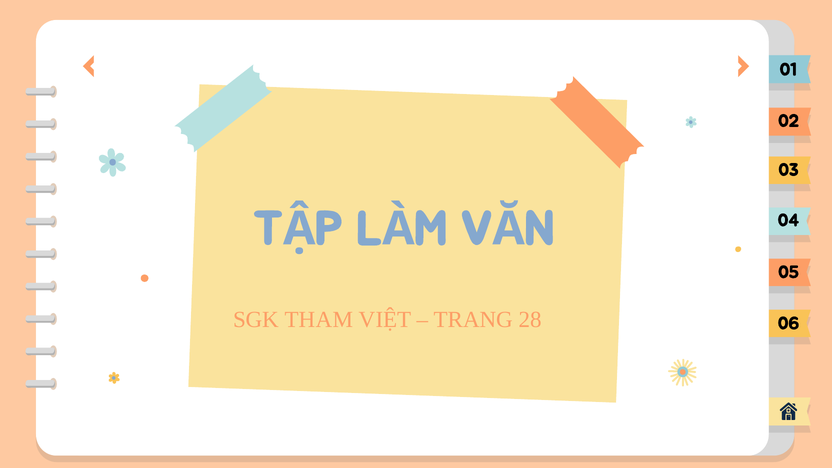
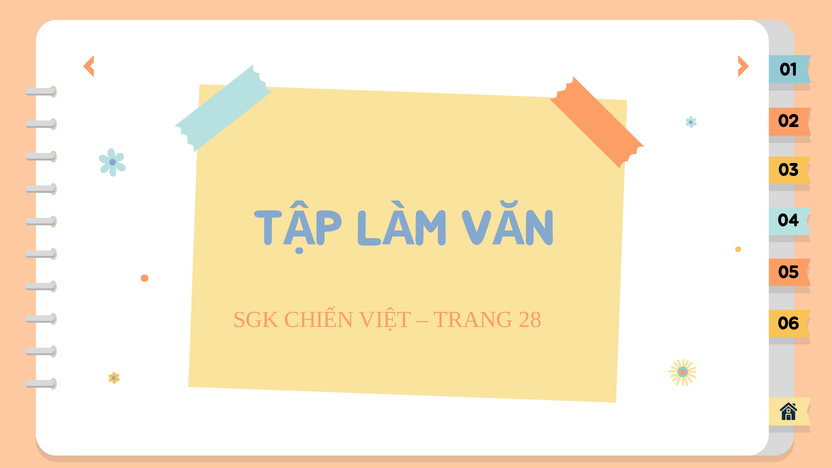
THAM: THAM -> CHIẾN
